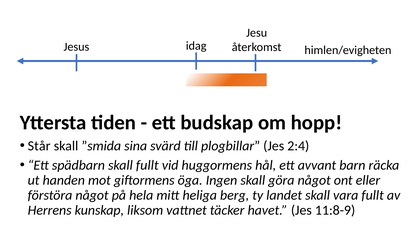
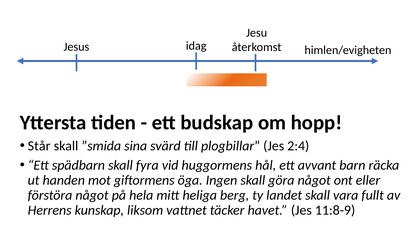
skall fullt: fullt -> fyra
